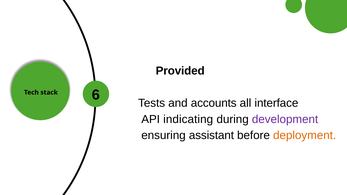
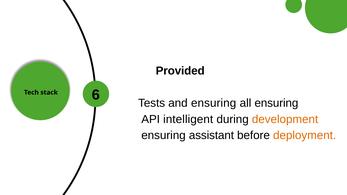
and accounts: accounts -> ensuring
all interface: interface -> ensuring
indicating: indicating -> intelligent
development colour: purple -> orange
